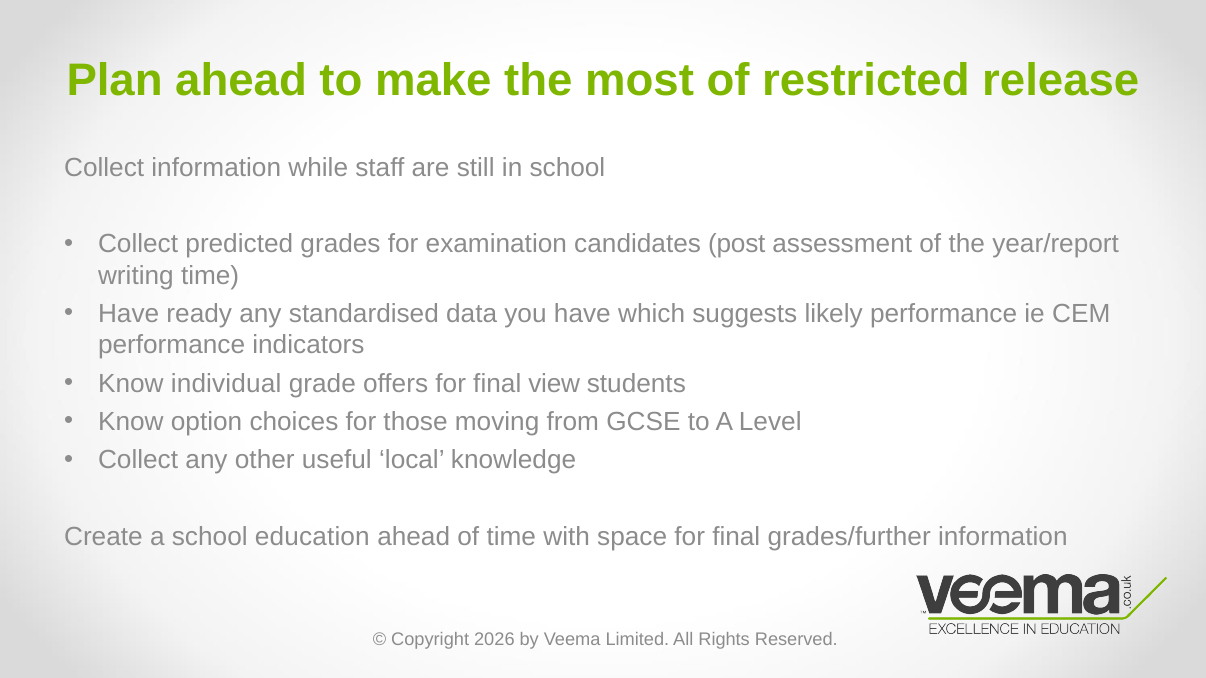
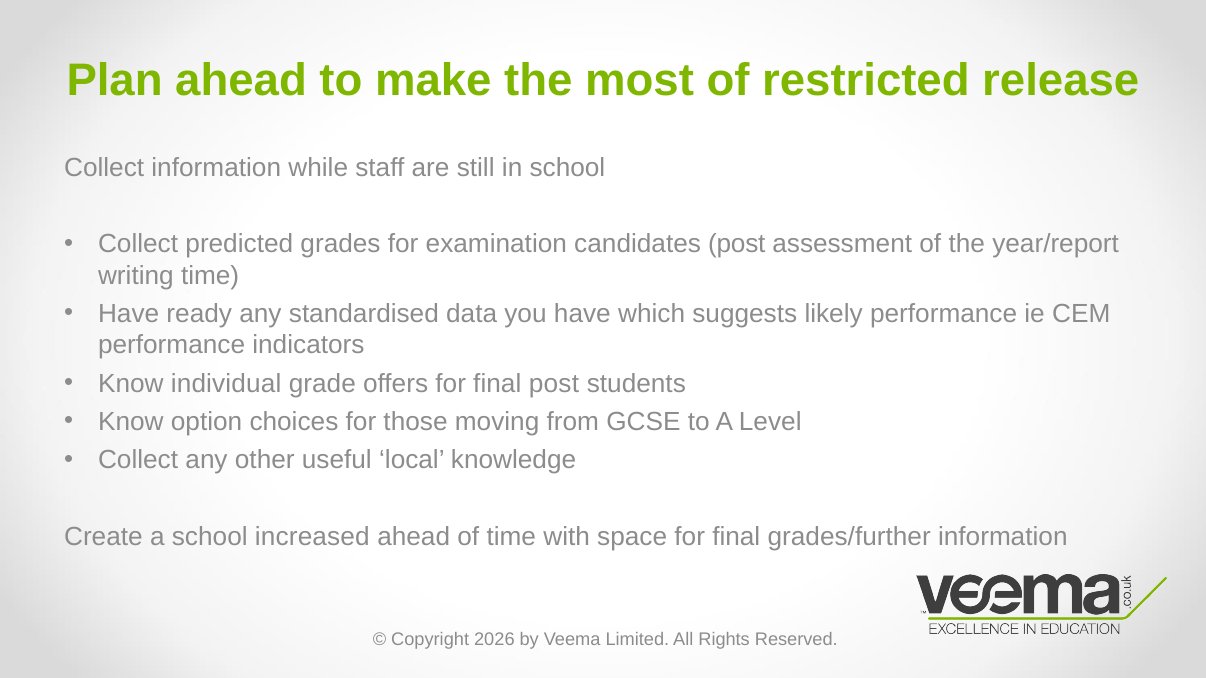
final view: view -> post
education: education -> increased
